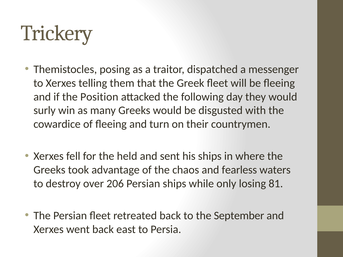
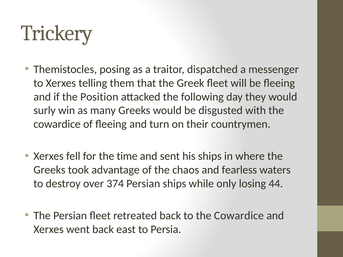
held: held -> time
206: 206 -> 374
81: 81 -> 44
to the September: September -> Cowardice
